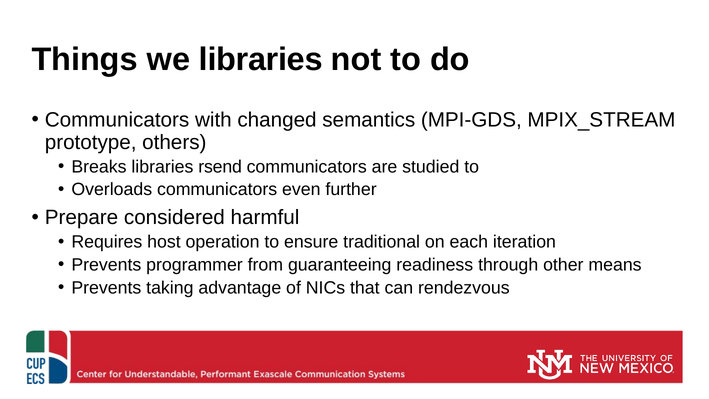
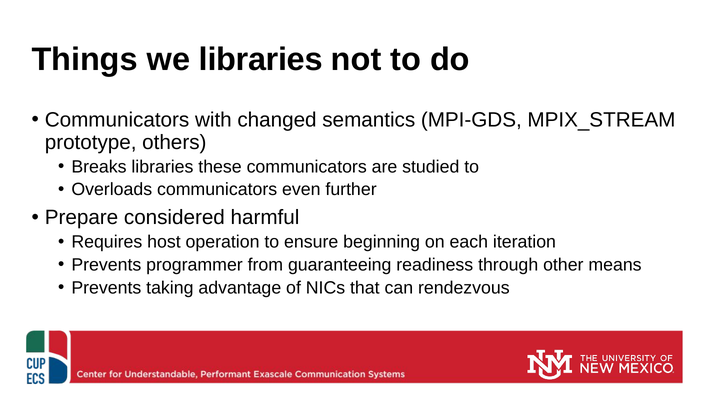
rsend: rsend -> these
traditional: traditional -> beginning
